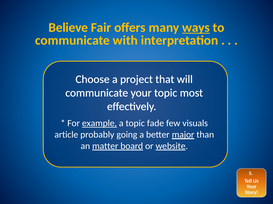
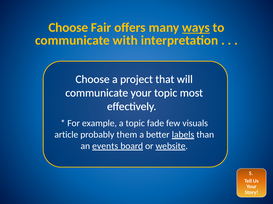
Believe at (68, 28): Believe -> Choose
example underline: present -> none
going: going -> them
major: major -> labels
matter: matter -> events
